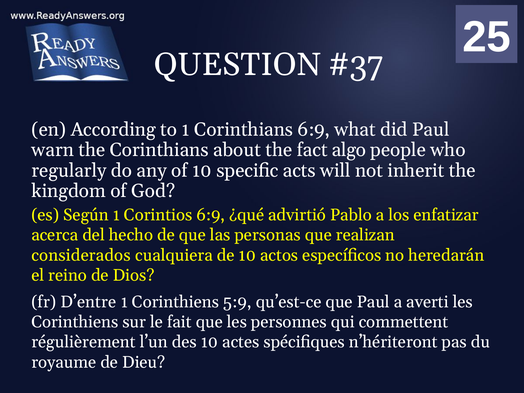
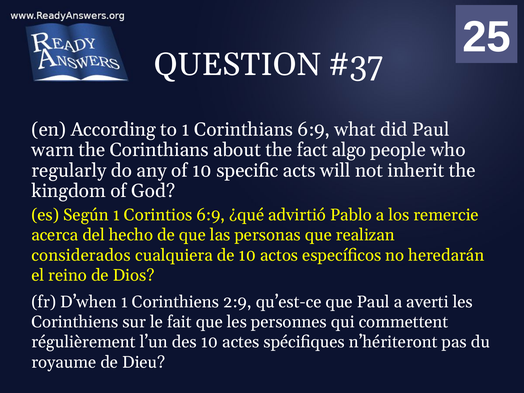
enfatizar: enfatizar -> remercie
D’entre: D’entre -> D’when
5:9: 5:9 -> 2:9
